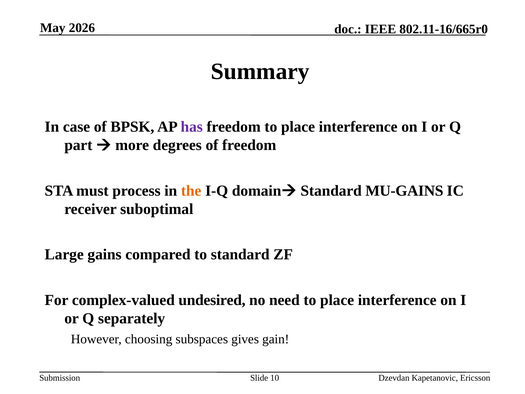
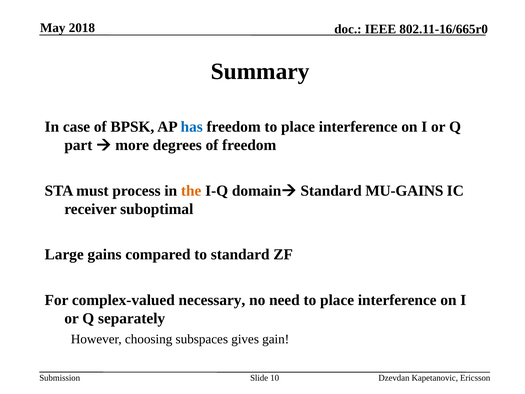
2026: 2026 -> 2018
has colour: purple -> blue
undesired: undesired -> necessary
